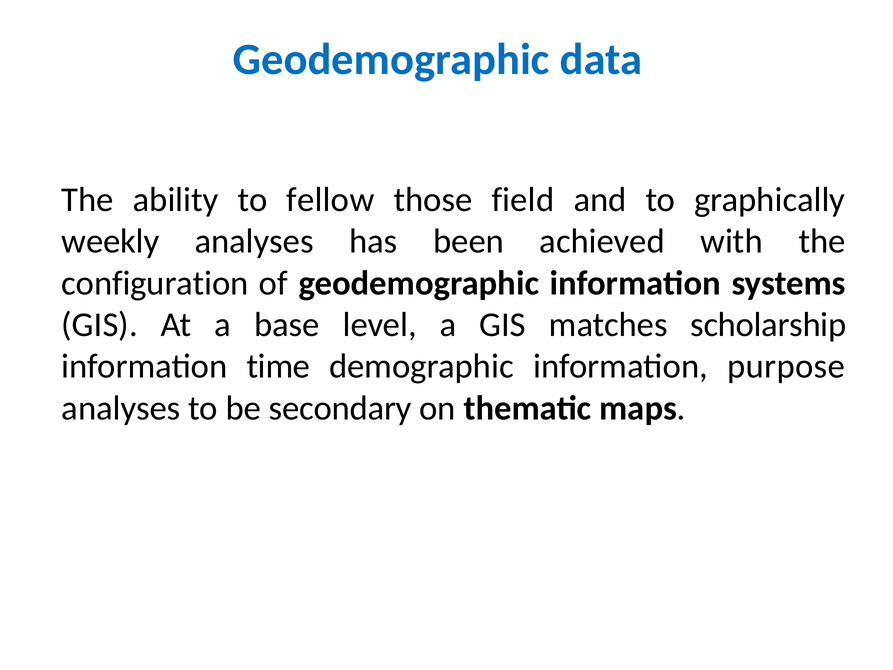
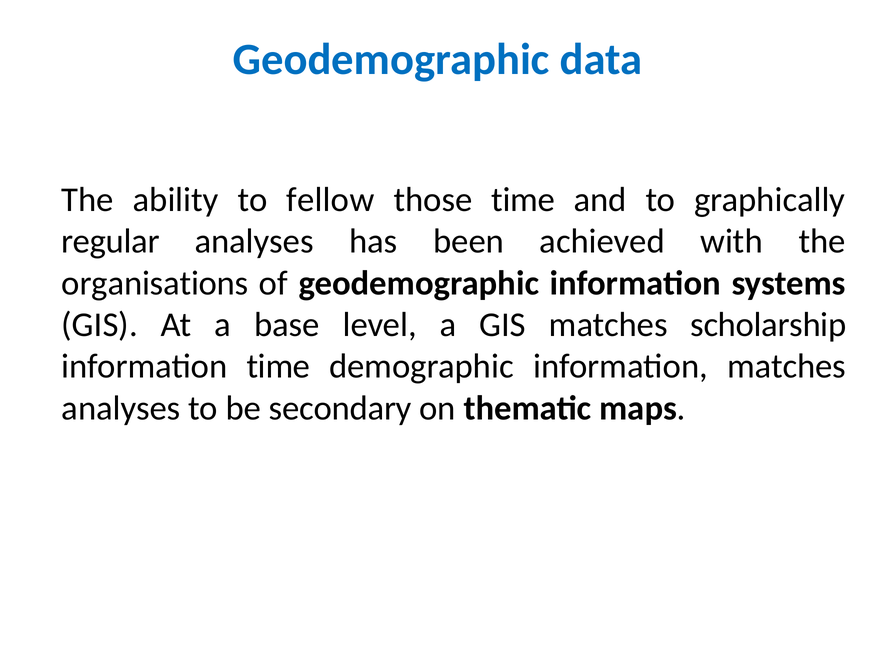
those field: field -> time
weekly: weekly -> regular
configuration: configuration -> organisations
information purpose: purpose -> matches
